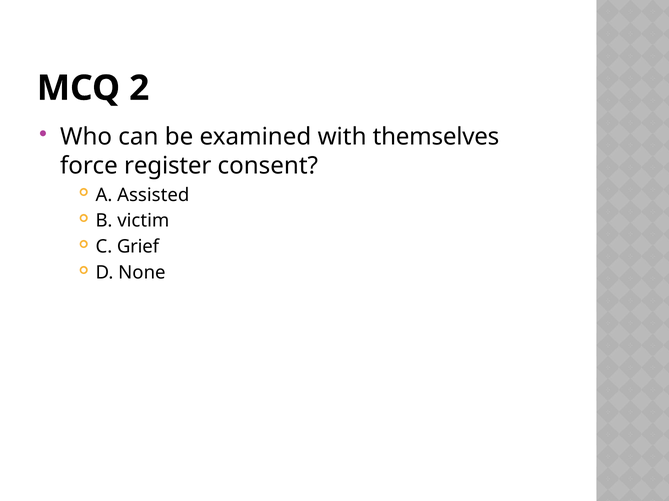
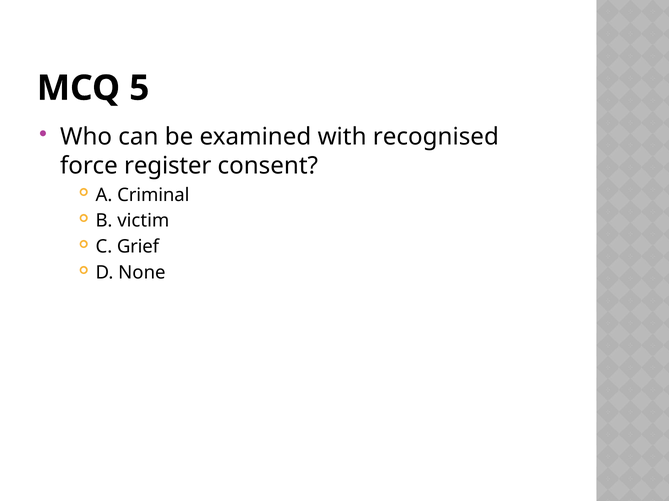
2: 2 -> 5
themselves: themselves -> recognised
Assisted: Assisted -> Criminal
